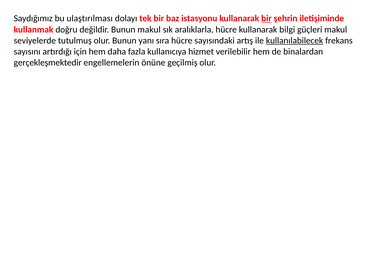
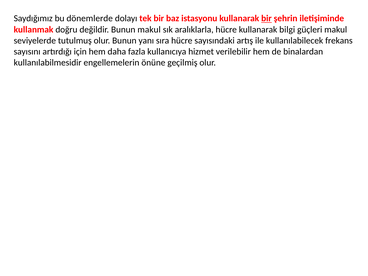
ulaştırılması: ulaştırılması -> dönemlerde
kullanılabilecek underline: present -> none
gerçekleşmektedir: gerçekleşmektedir -> kullanılabilmesidir
